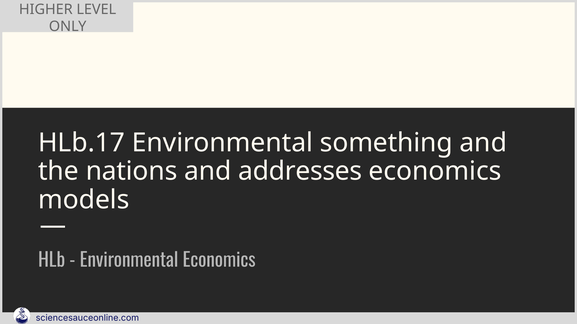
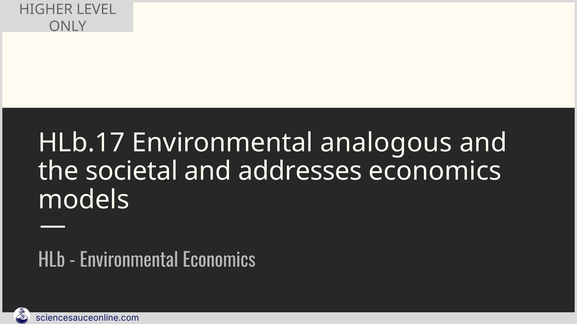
something: something -> analogous
nations: nations -> societal
